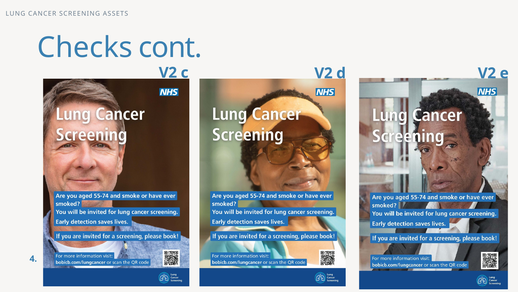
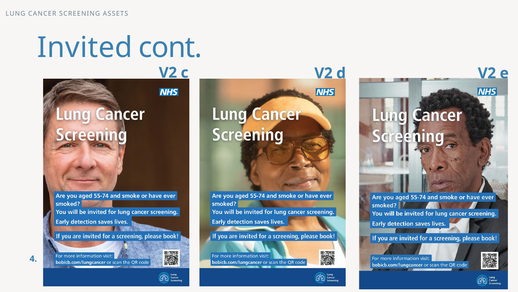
Checks: Checks -> Invited
